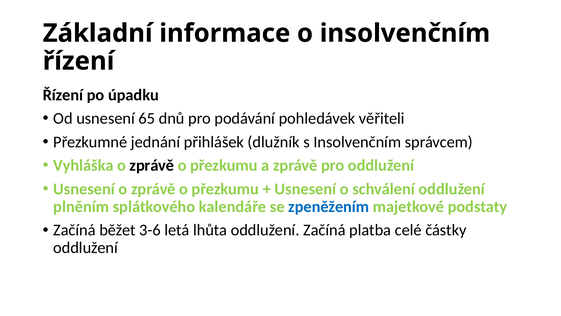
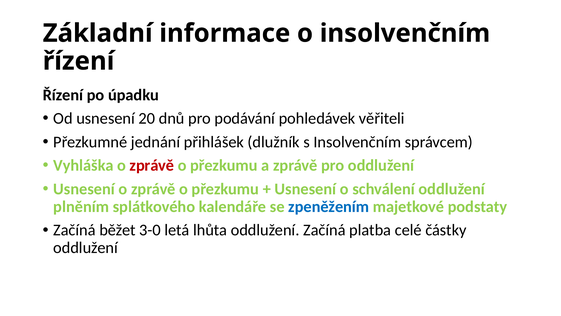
65: 65 -> 20
zprávě at (152, 165) colour: black -> red
3-6: 3-6 -> 3-0
